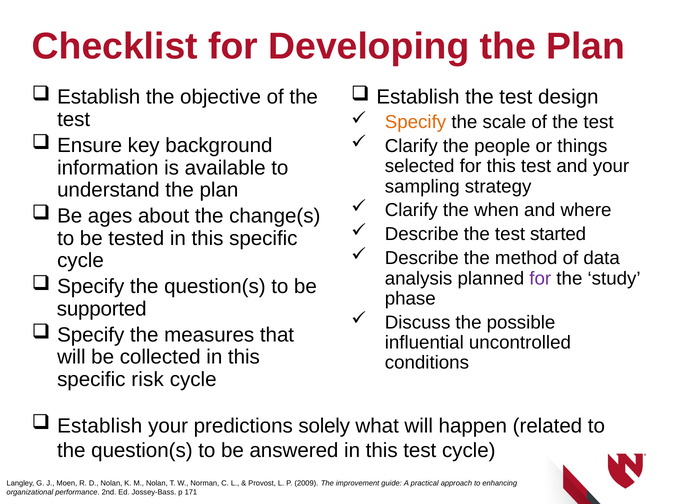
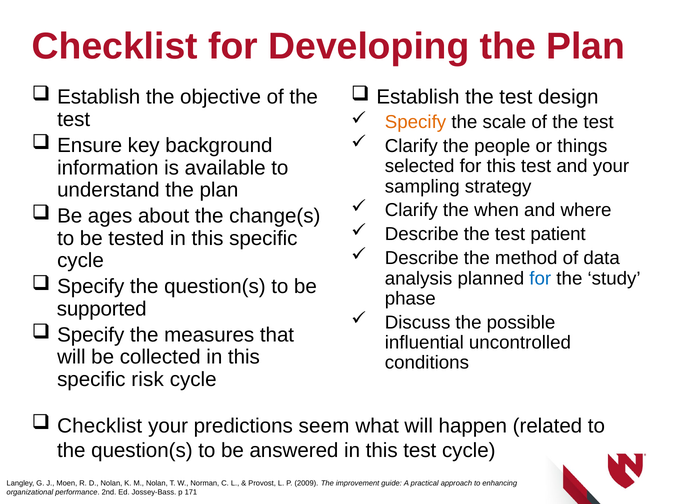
started: started -> patient
for at (540, 279) colour: purple -> blue
Establish at (100, 427): Establish -> Checklist
solely: solely -> seem
